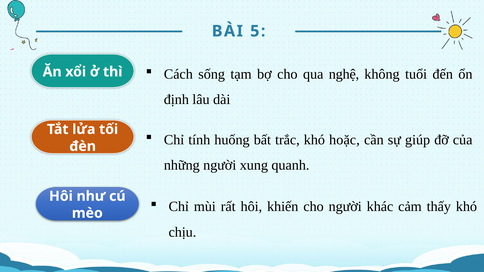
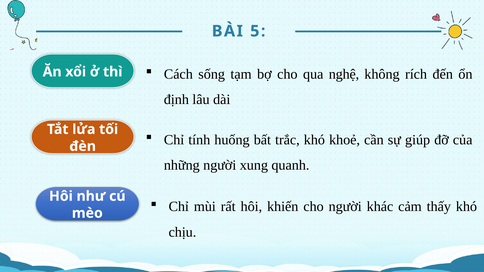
tuổi: tuổi -> rích
hoặc: hoặc -> khoẻ
